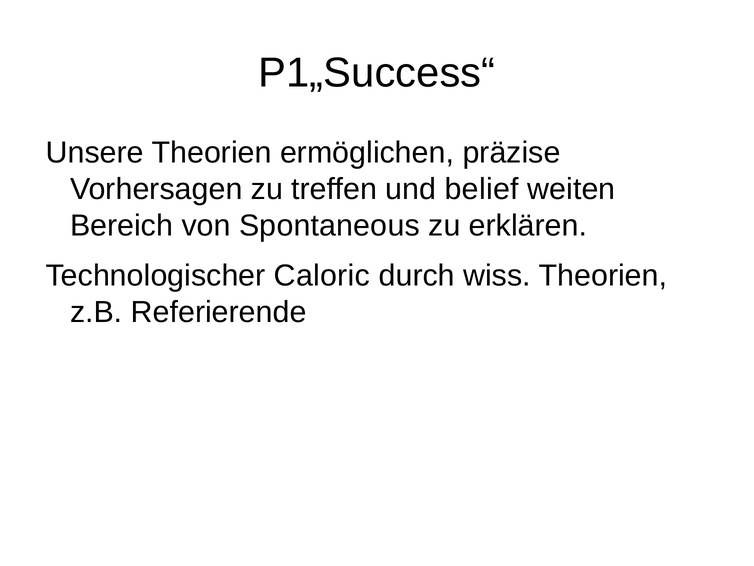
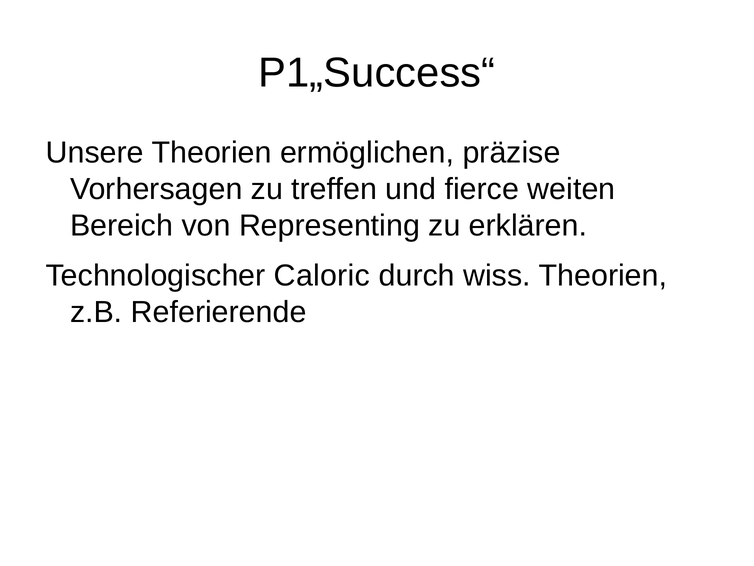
belief: belief -> fierce
Spontaneous: Spontaneous -> Representing
